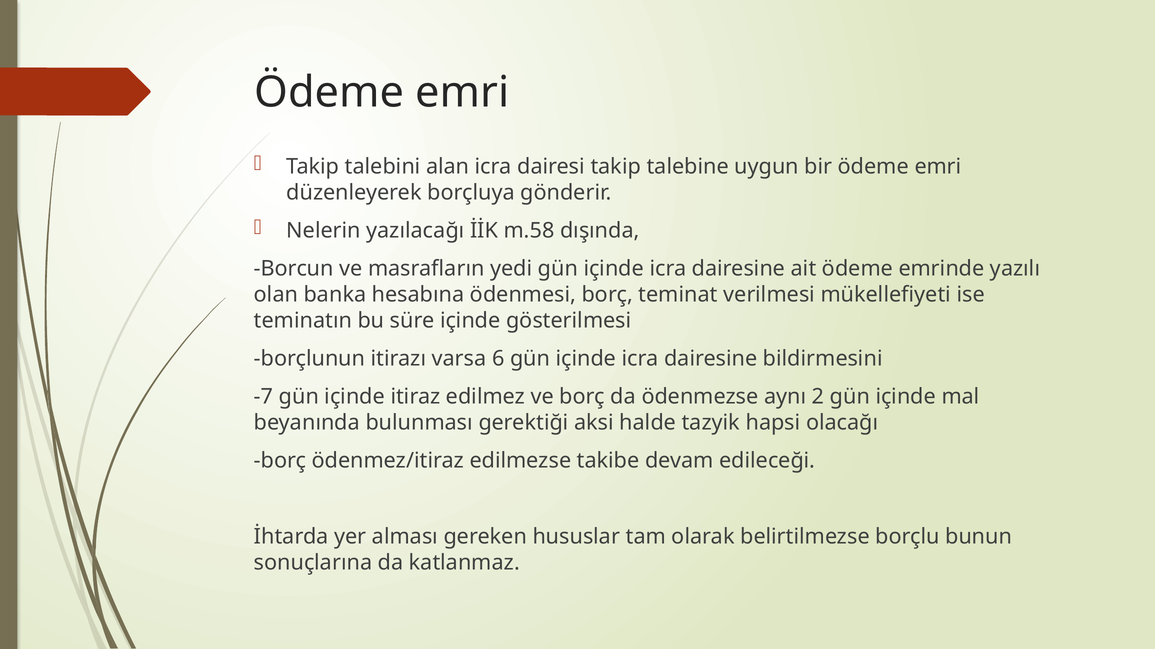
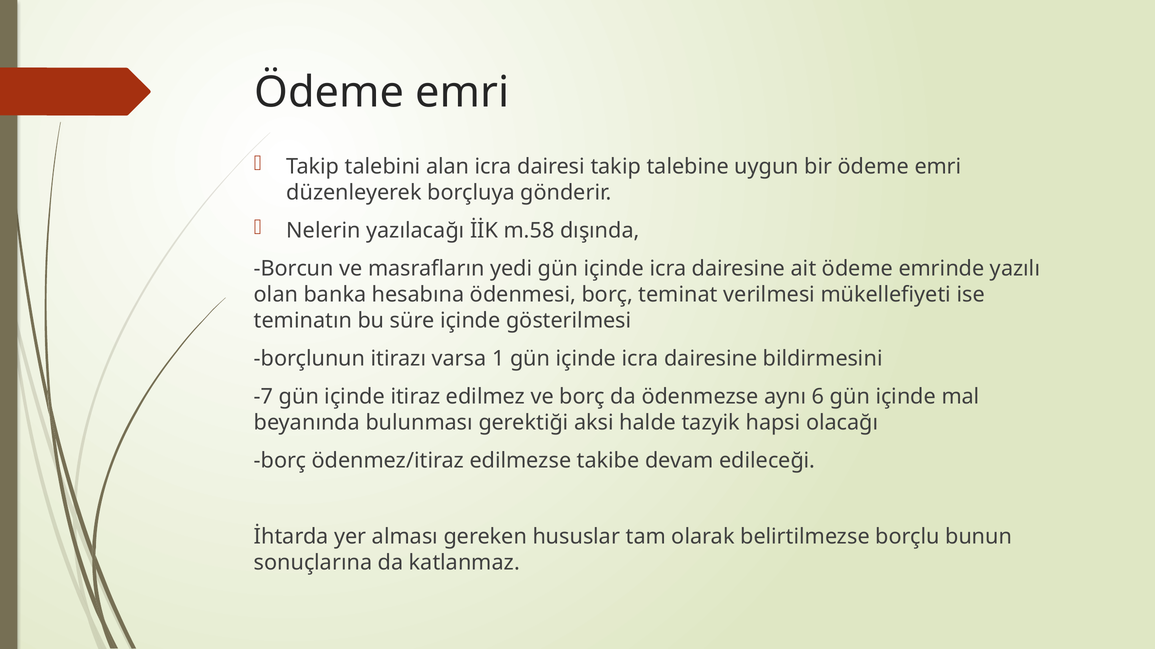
6: 6 -> 1
2: 2 -> 6
